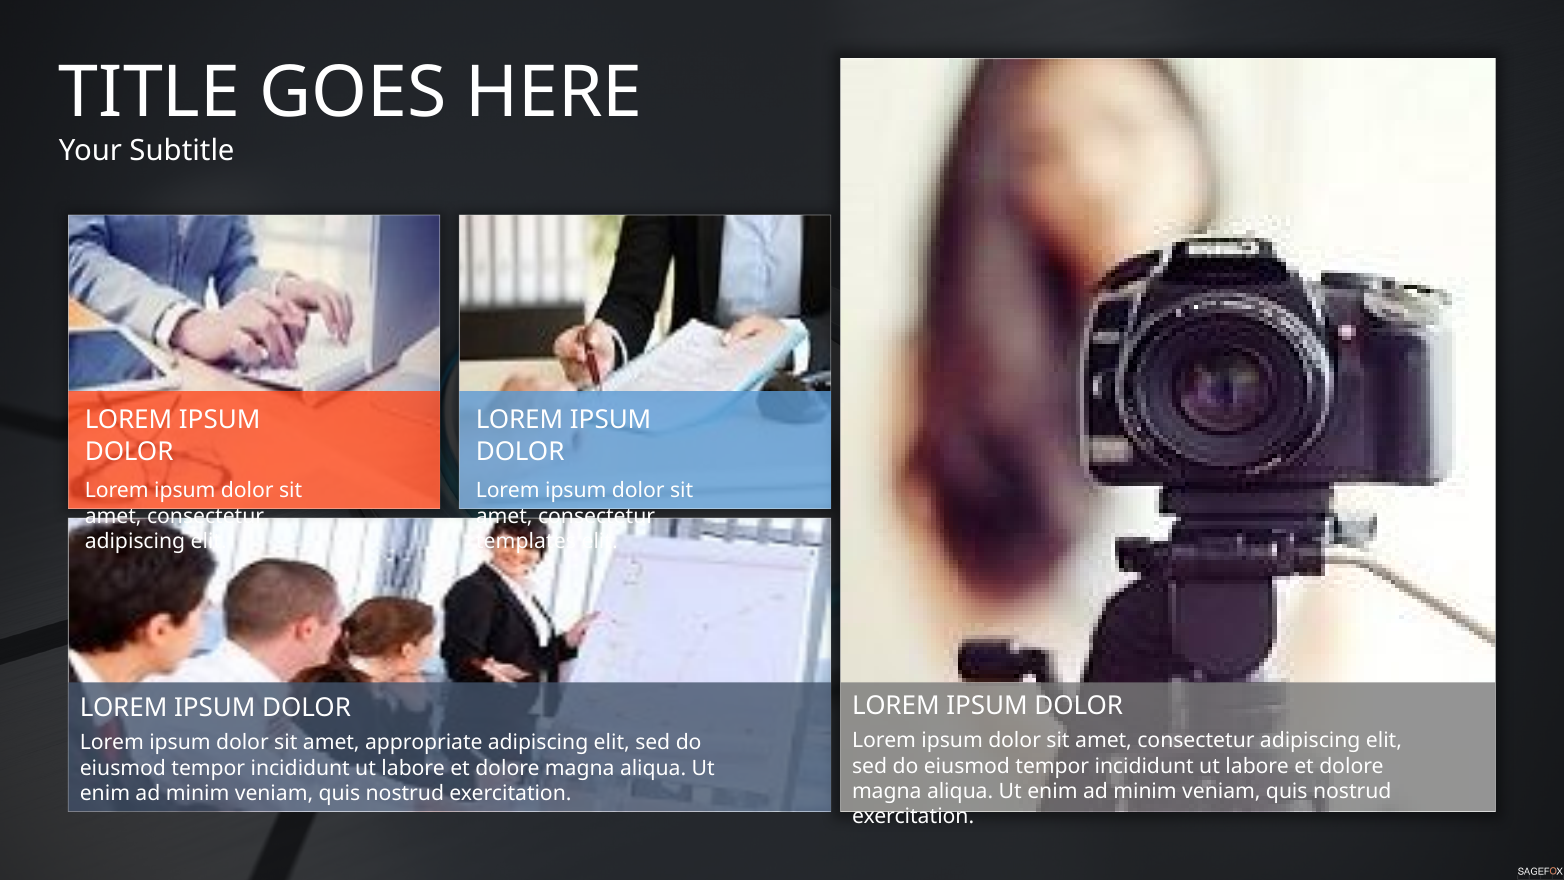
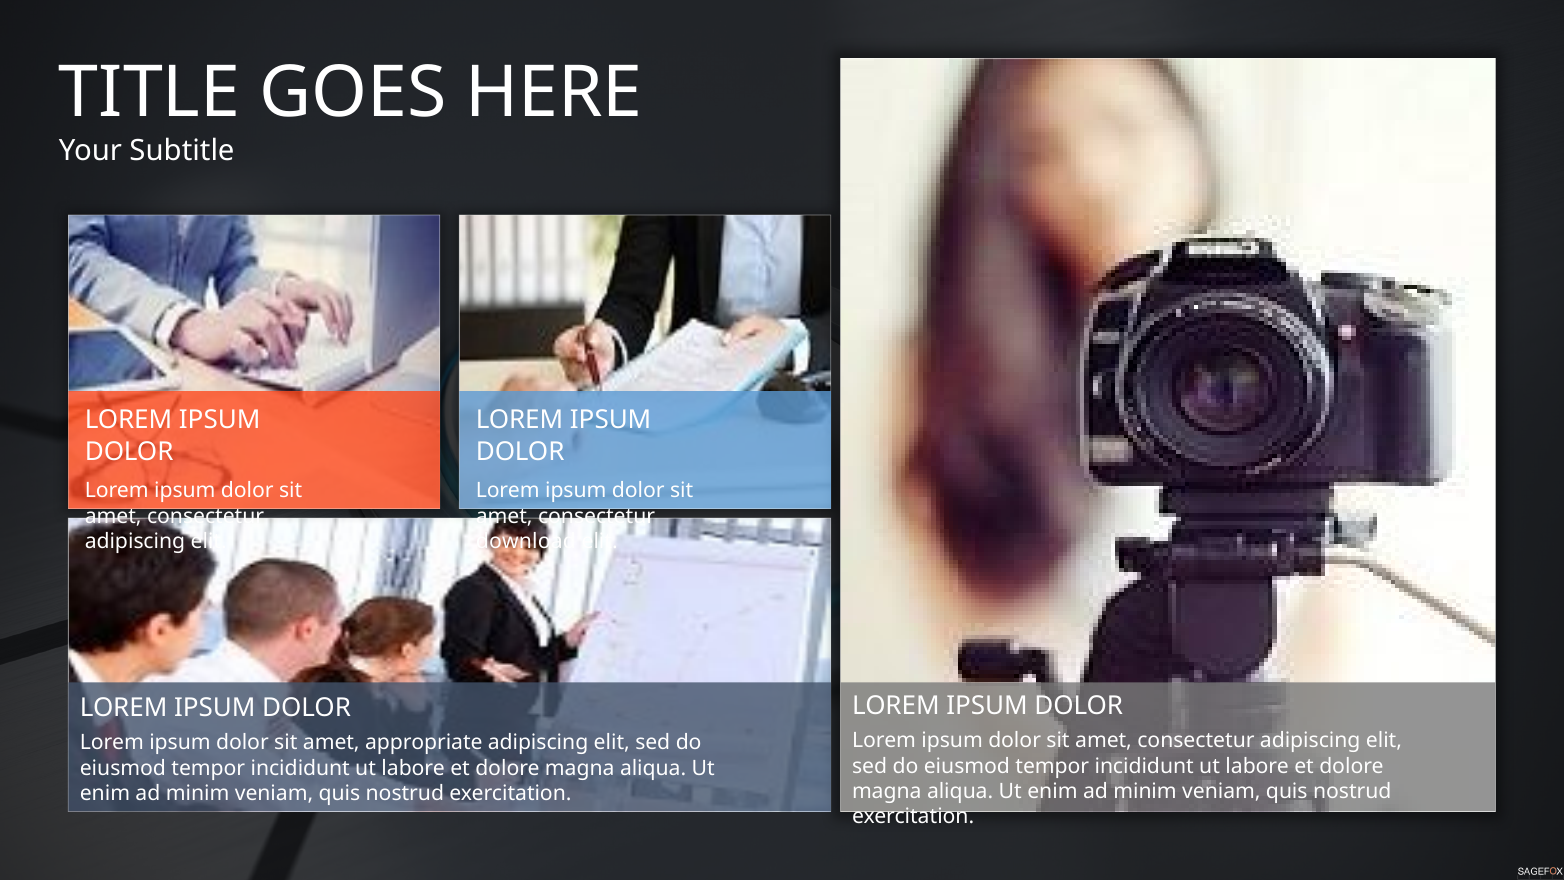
templates: templates -> download
